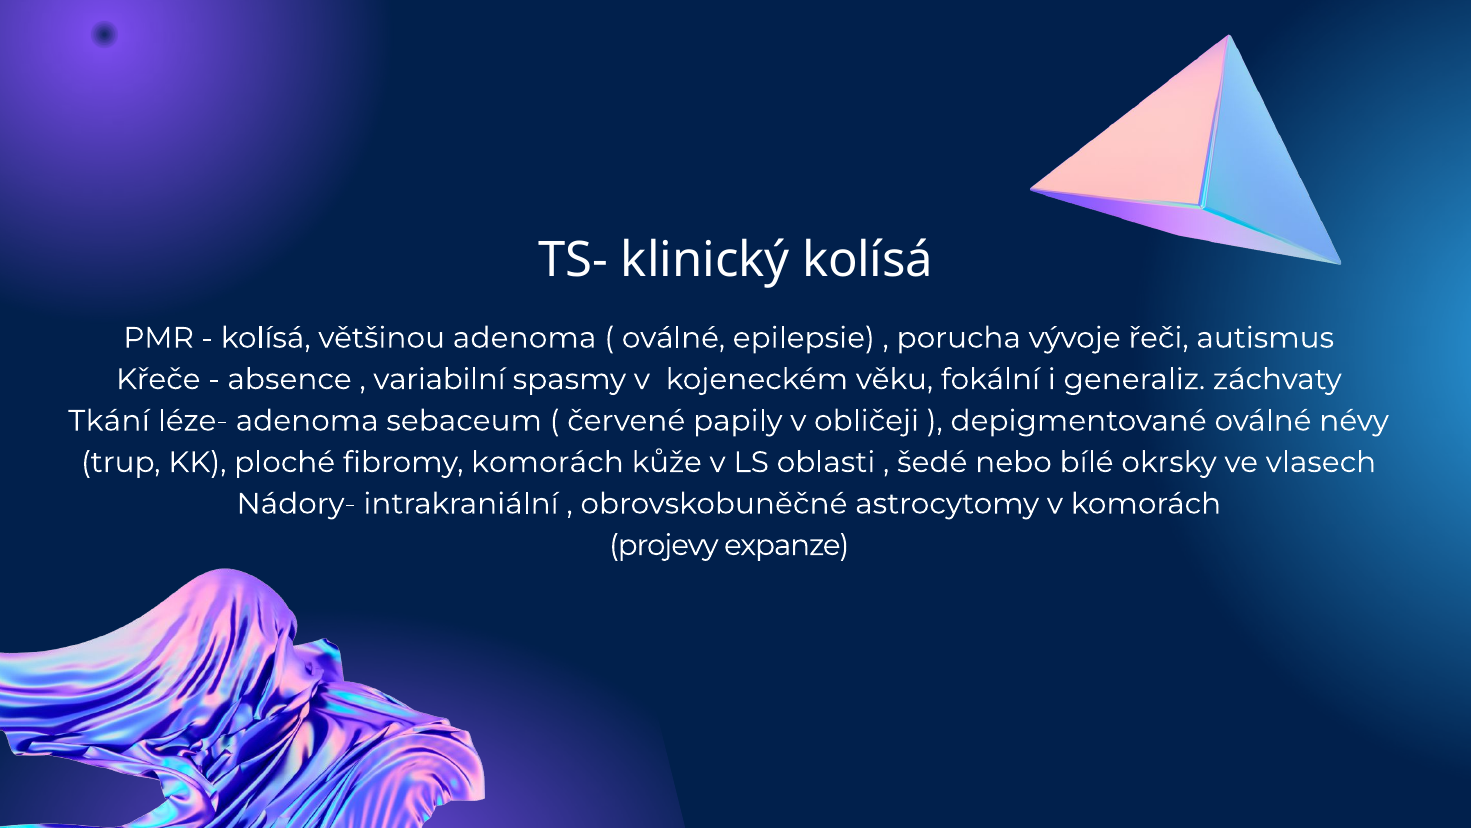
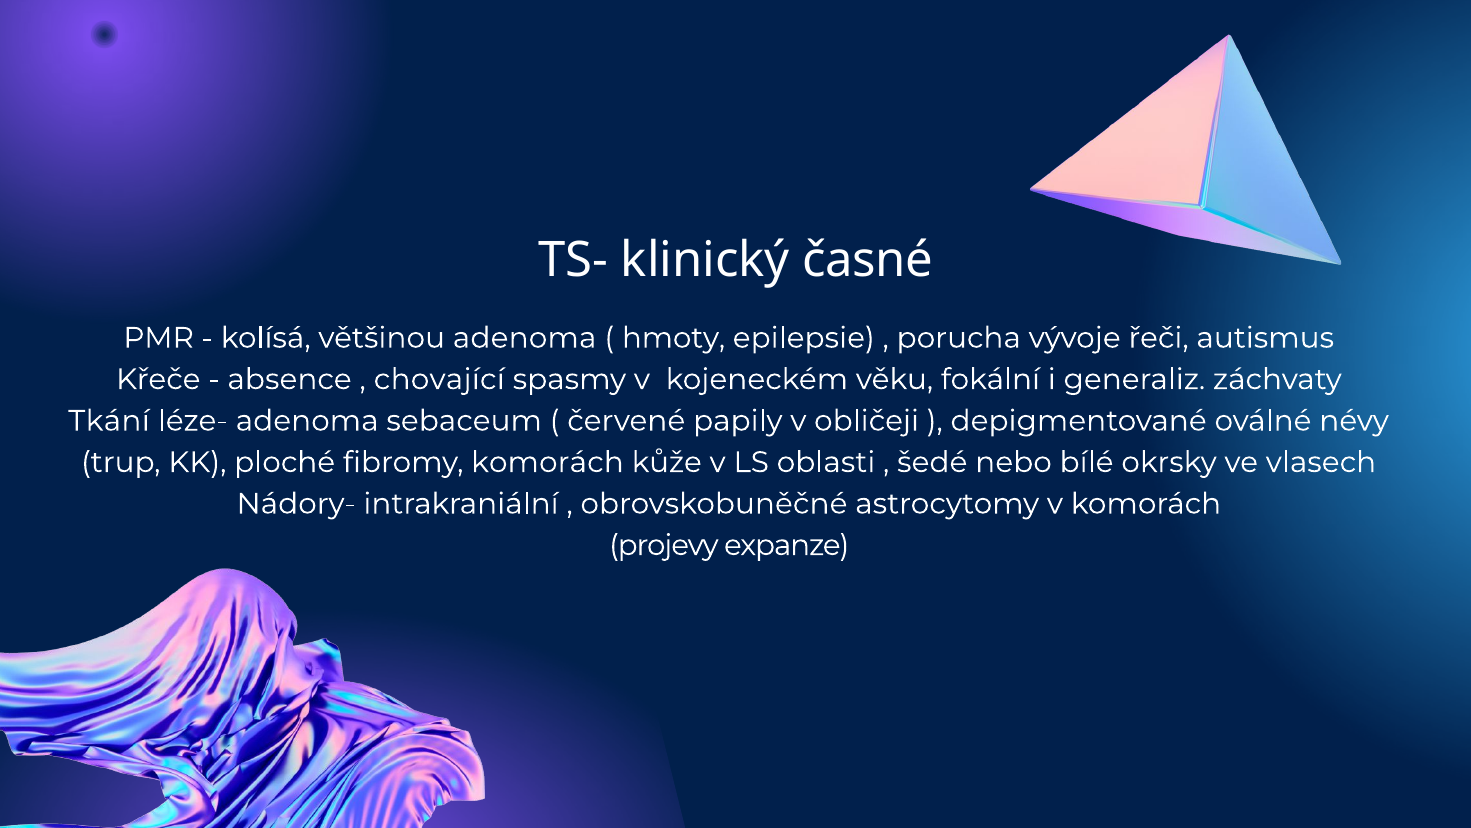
klinický kolísá: kolísá -> časné
oválné at (673, 338): oválné -> hmoty
variabilní: variabilní -> chovající
